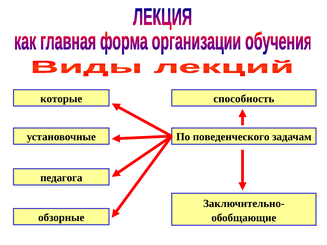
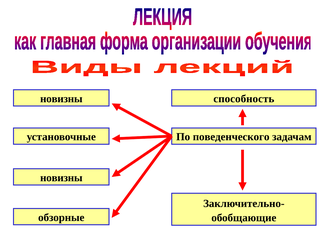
которые at (61, 99): которые -> новизны
педагога at (61, 178): педагога -> новизны
